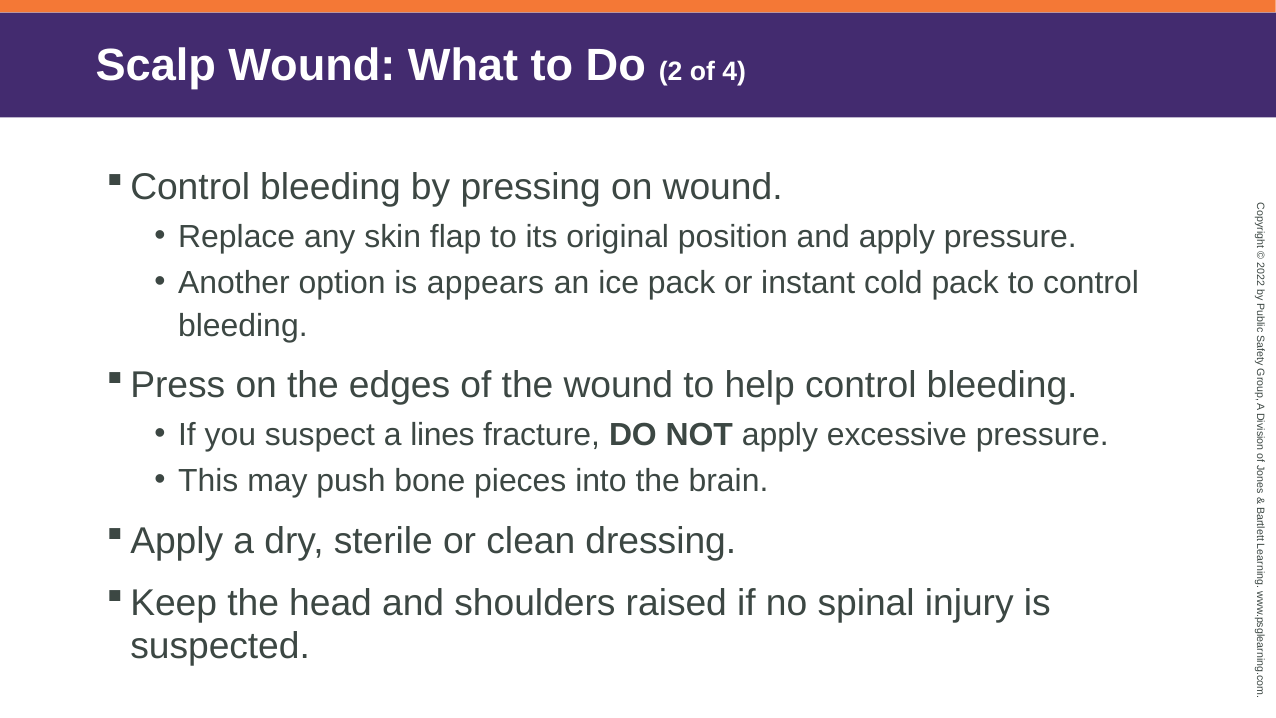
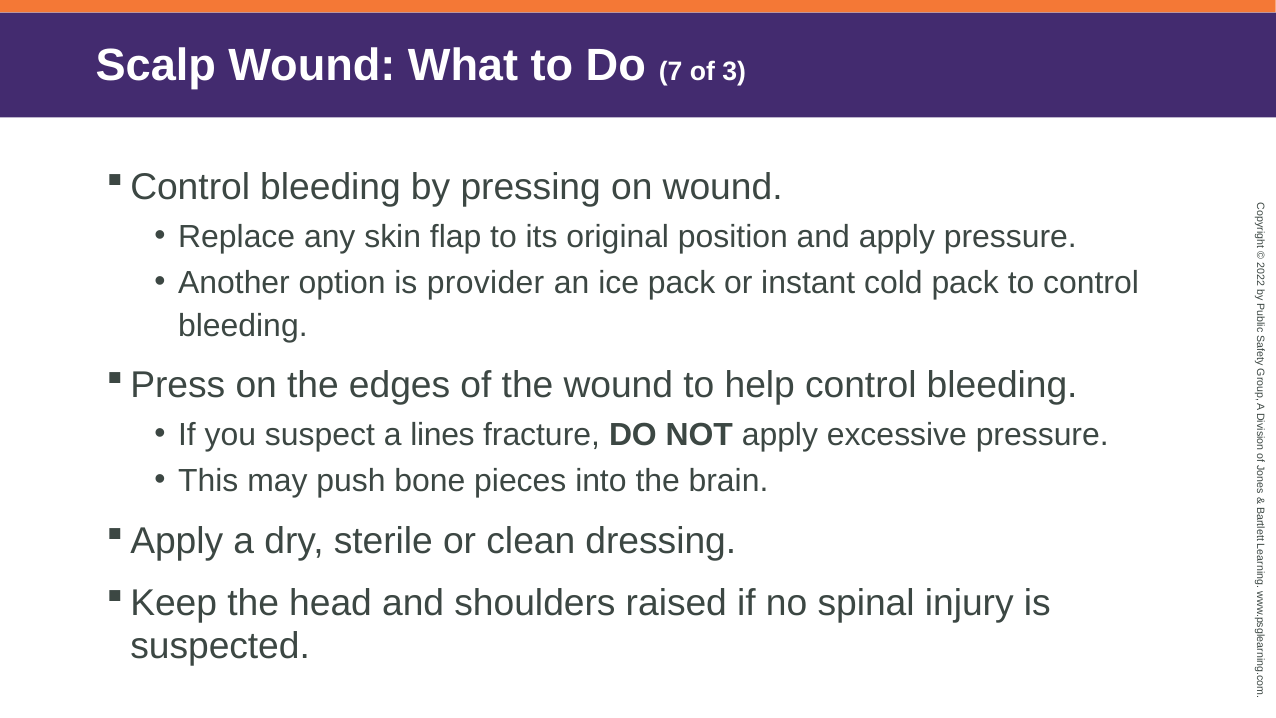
Do 2: 2 -> 7
4: 4 -> 3
appears: appears -> provider
